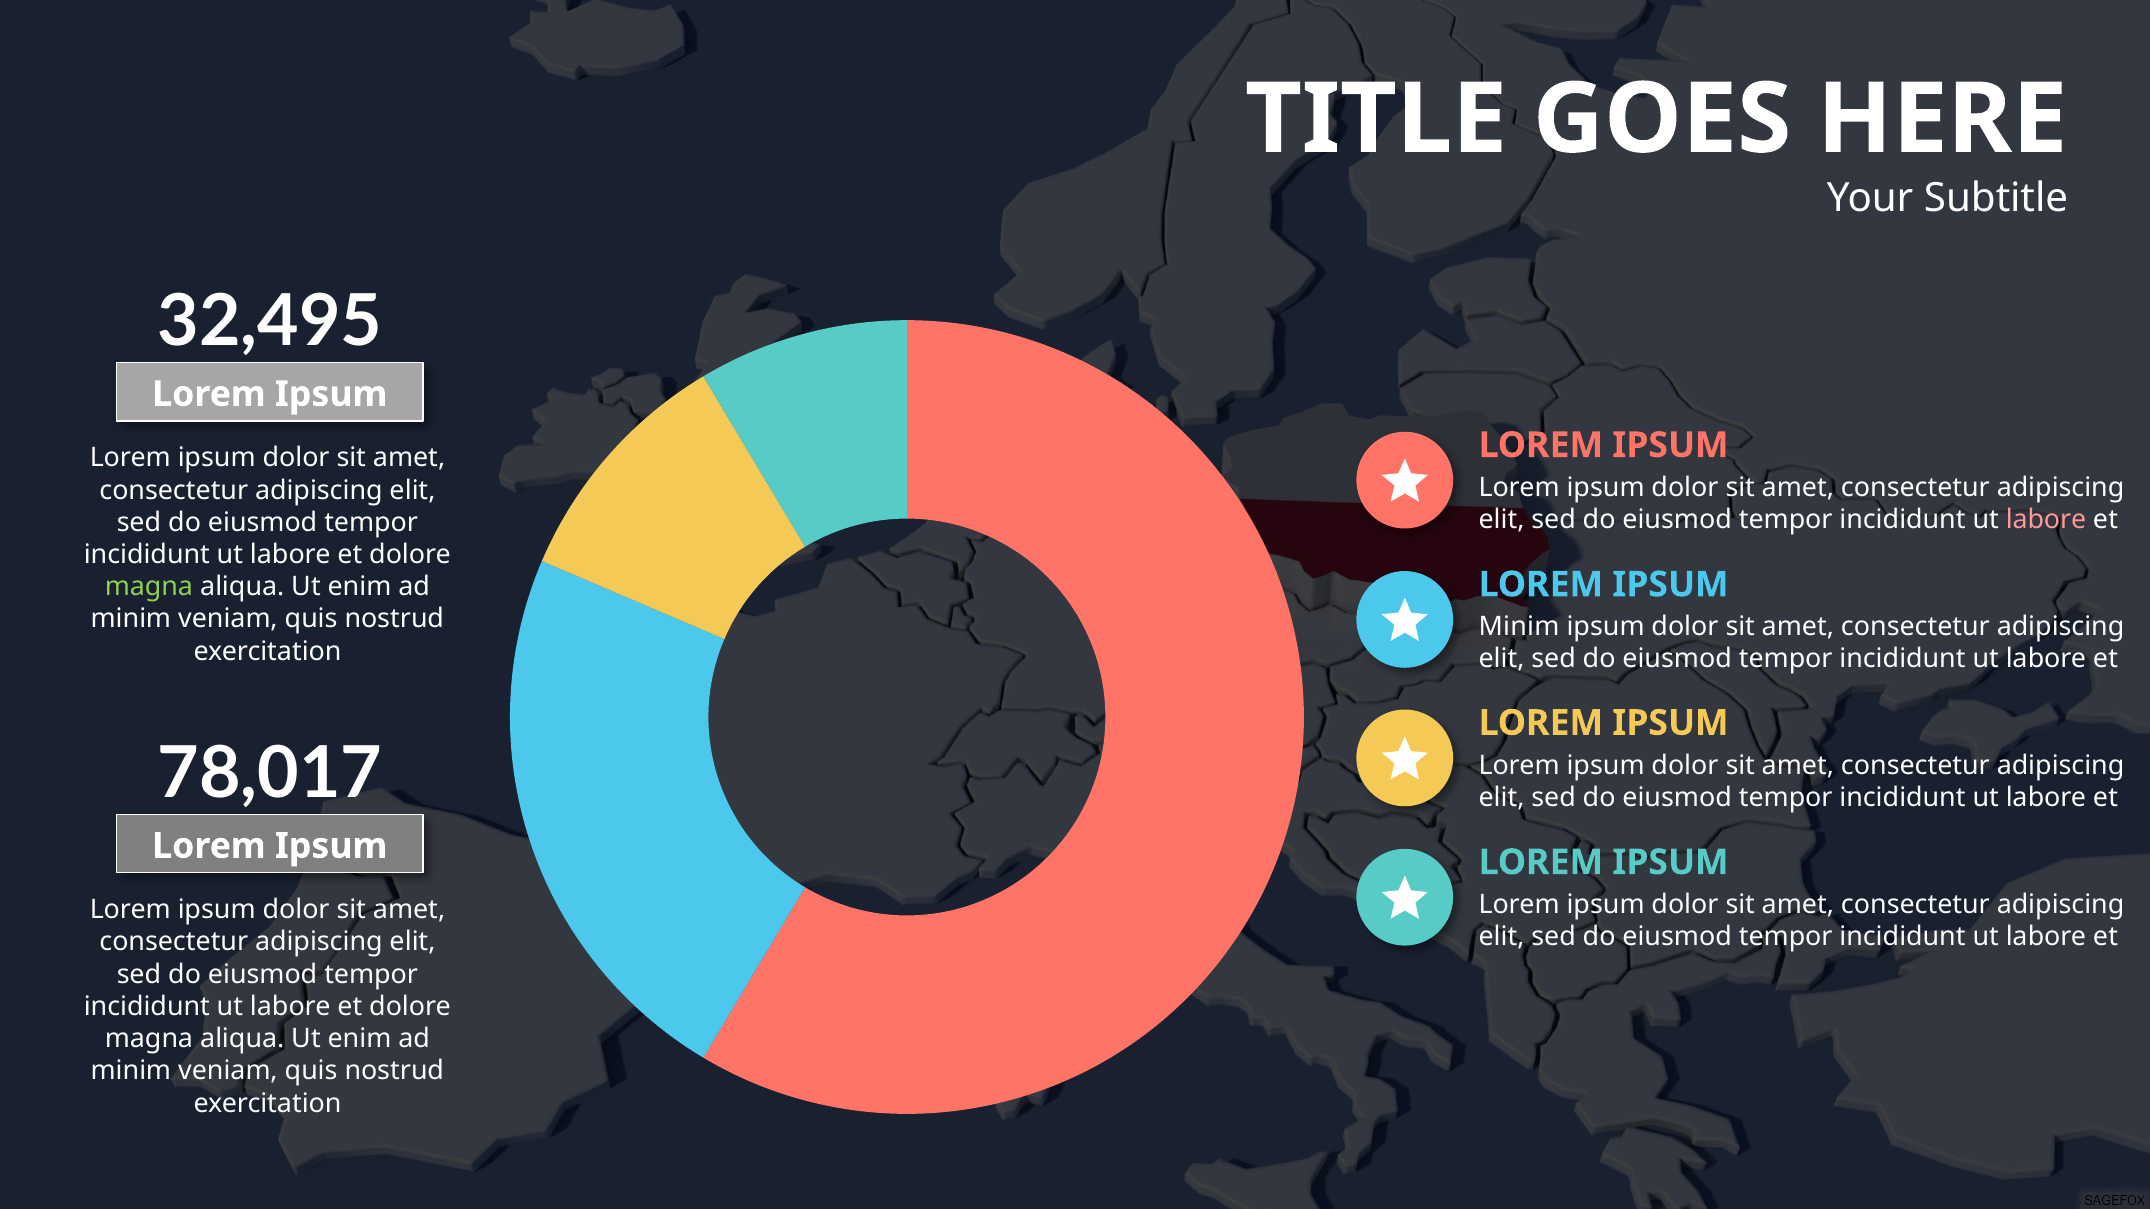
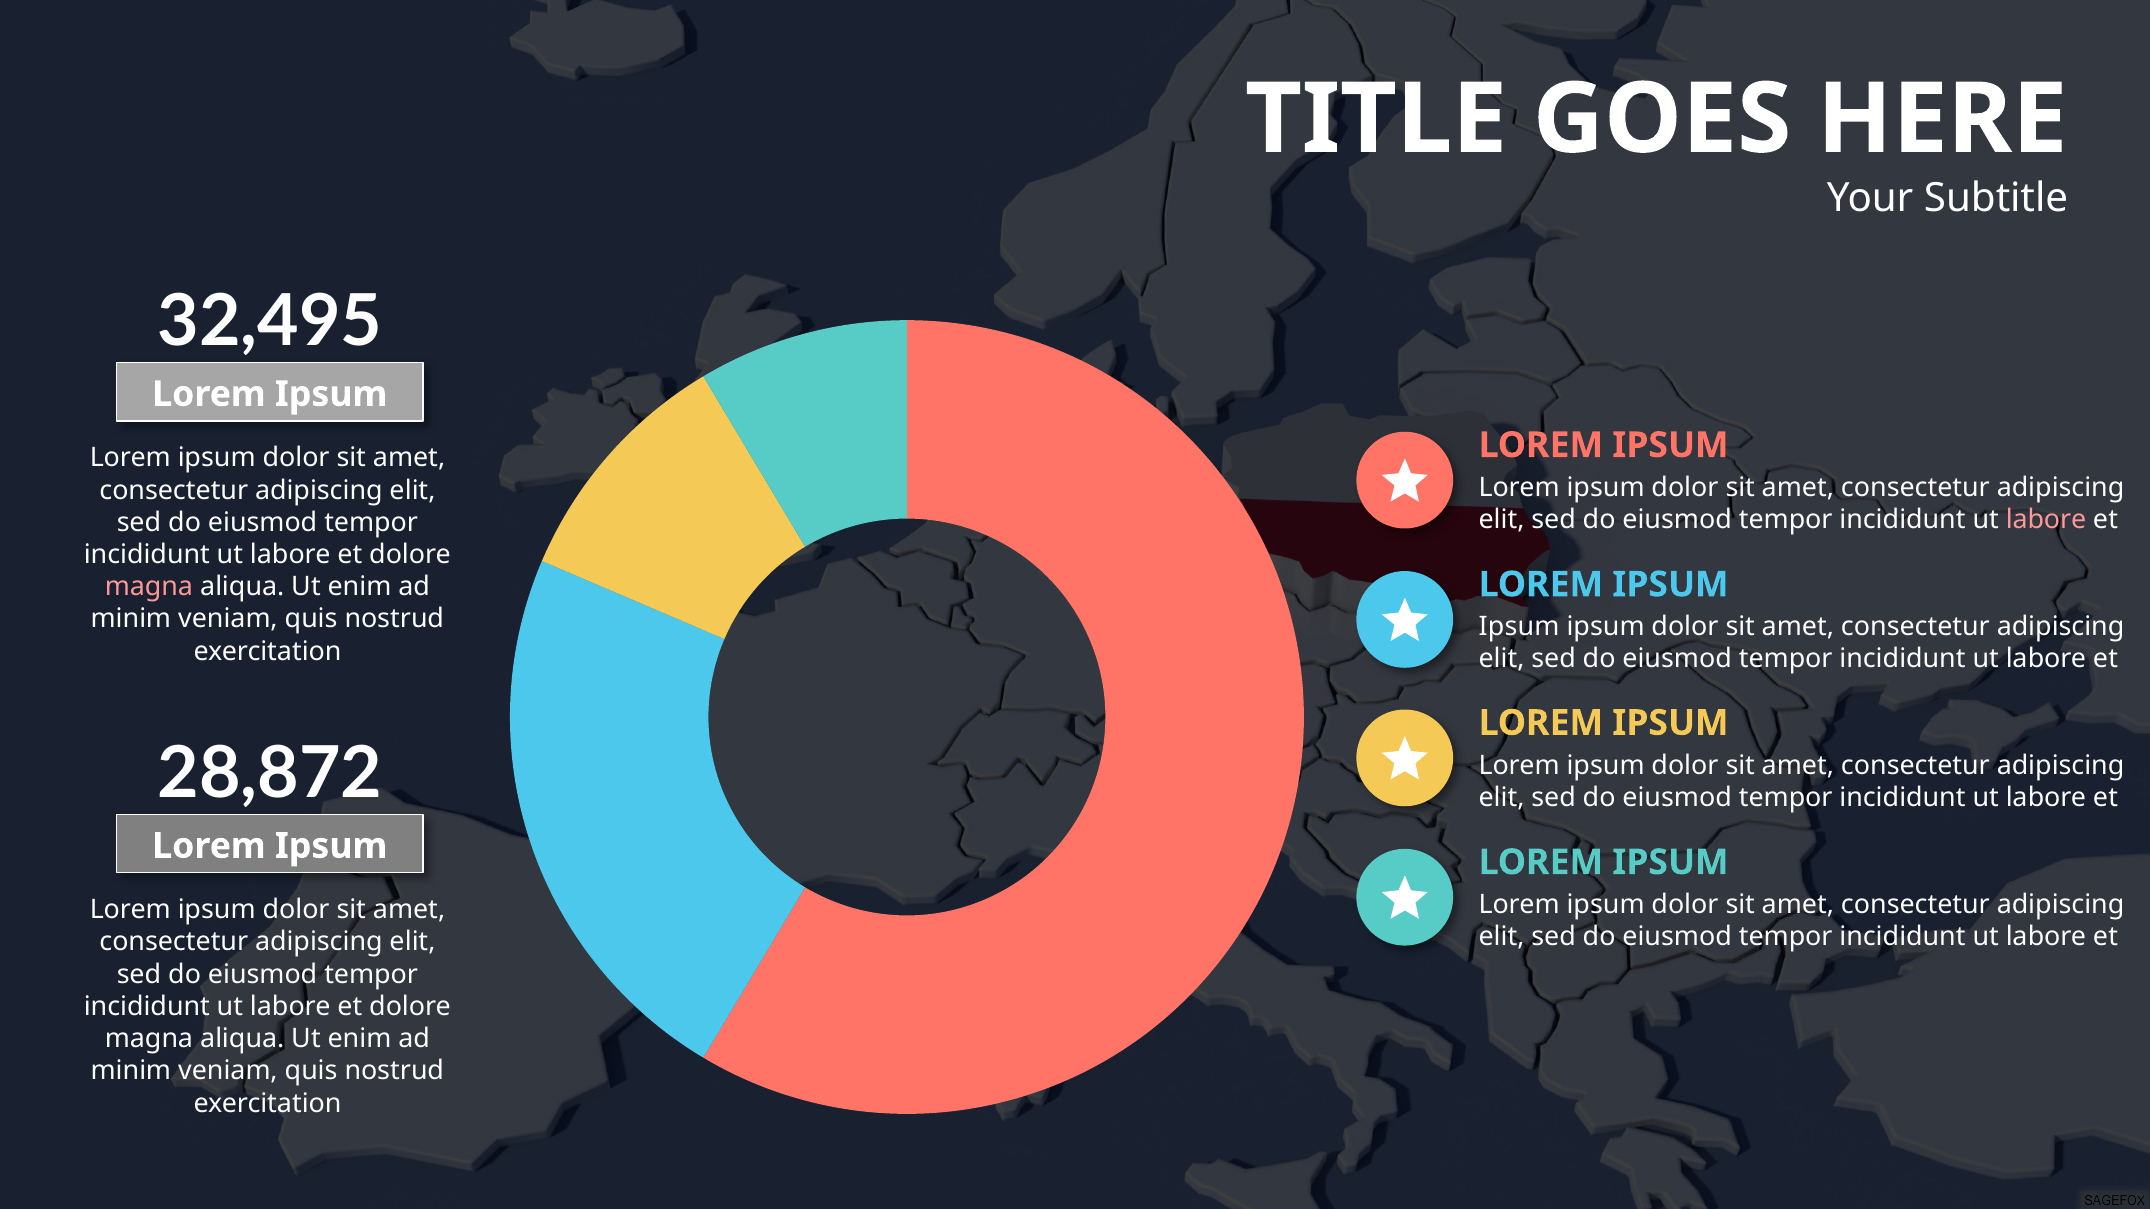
magna at (149, 587) colour: light green -> pink
Minim at (1519, 627): Minim -> Ipsum
78,017: 78,017 -> 28,872
